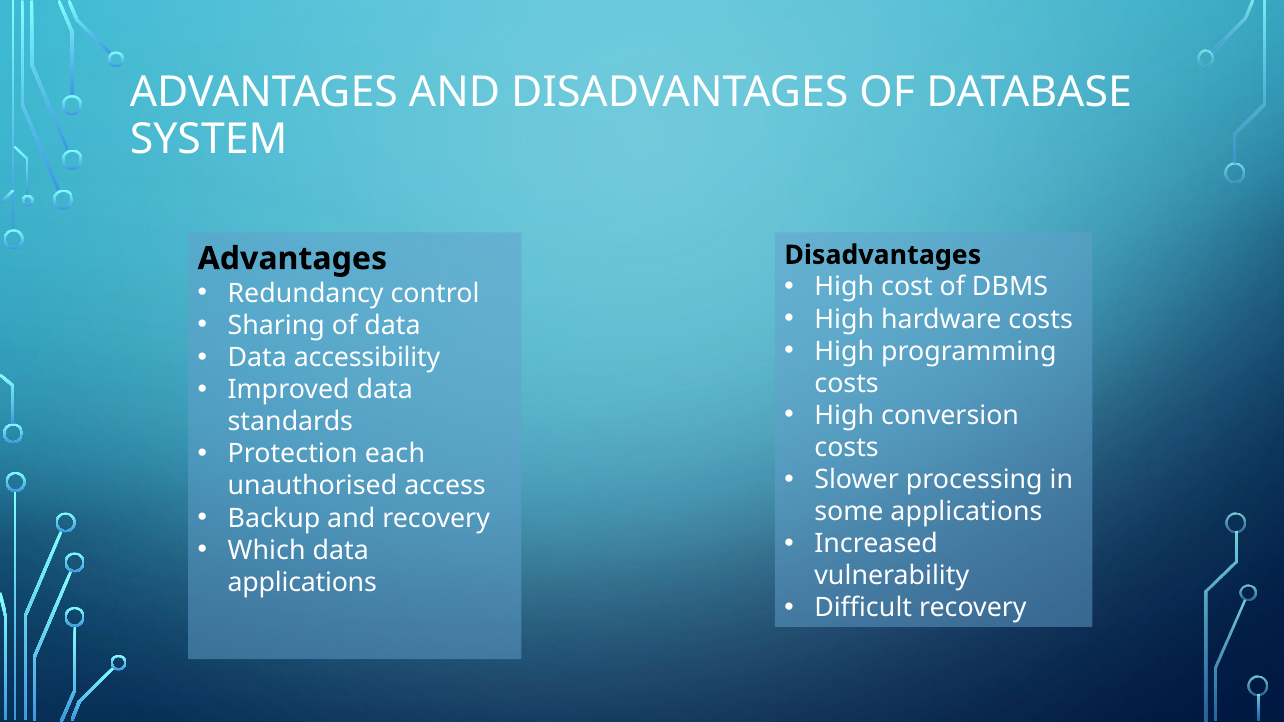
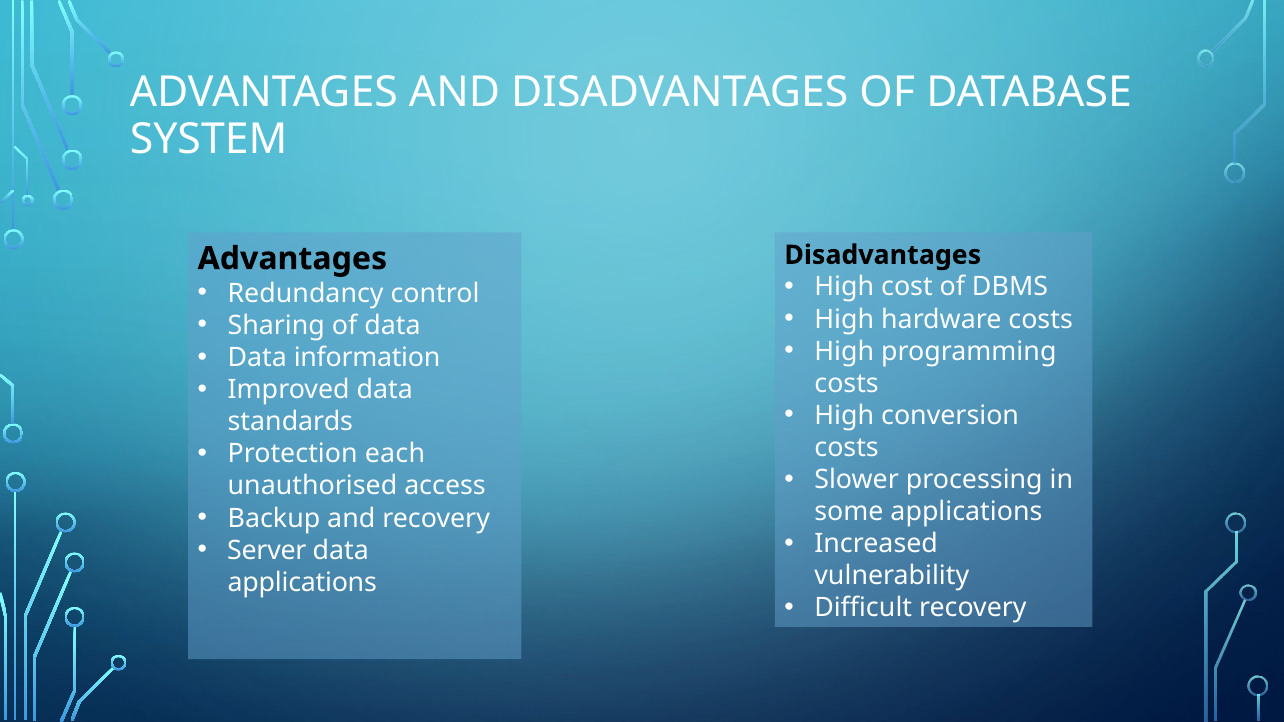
accessibility: accessibility -> information
Which: Which -> Server
